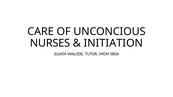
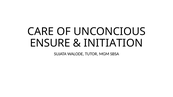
NURSES: NURSES -> ENSURE
